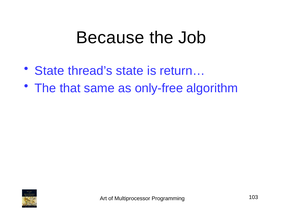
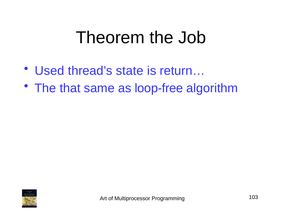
Because: Because -> Theorem
State at (49, 71): State -> Used
only-free: only-free -> loop-free
